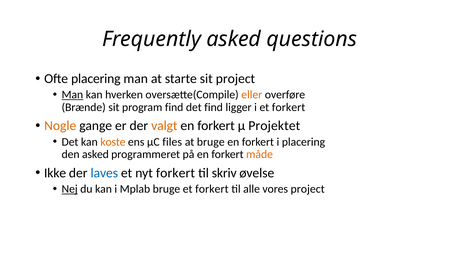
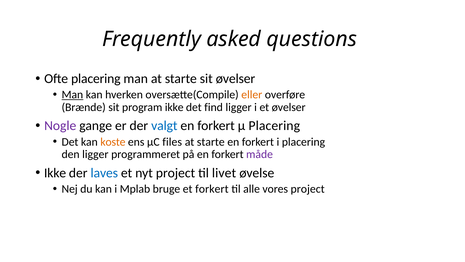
sit project: project -> øvelser
program find: find -> ikke
i et forkert: forkert -> øvelser
Nogle colour: orange -> purple
valgt colour: orange -> blue
µ Projektet: Projektet -> Placering
bruge at (211, 142): bruge -> starte
den asked: asked -> ligger
måde colour: orange -> purple
nyt forkert: forkert -> project
skriv: skriv -> livet
Nej underline: present -> none
